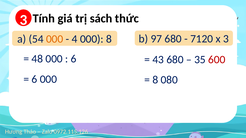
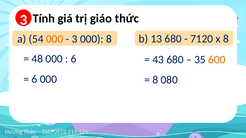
sách: sách -> giáo
4 at (75, 39): 4 -> 3
97: 97 -> 13
x 3: 3 -> 8
600 colour: red -> orange
